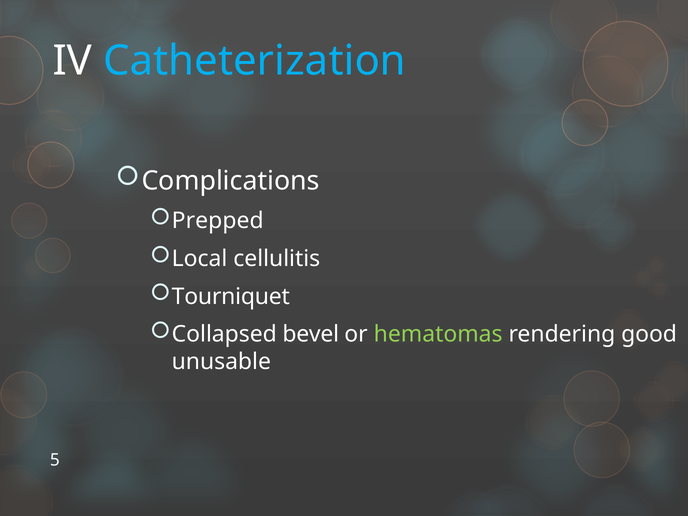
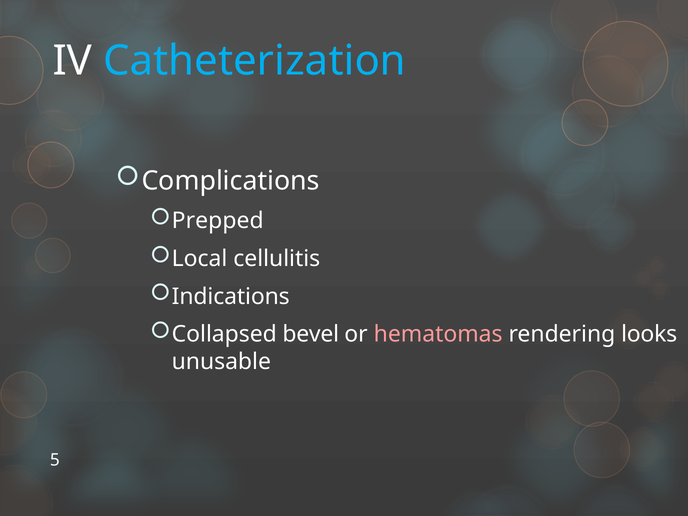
Tourniquet: Tourniquet -> Indications
hematomas colour: light green -> pink
good: good -> looks
